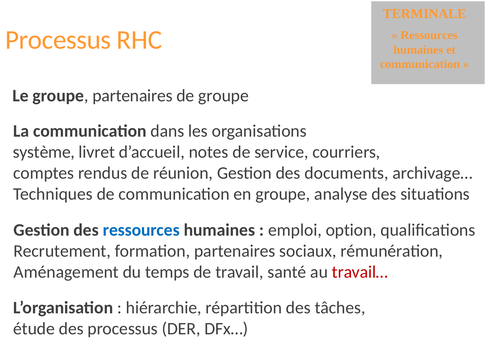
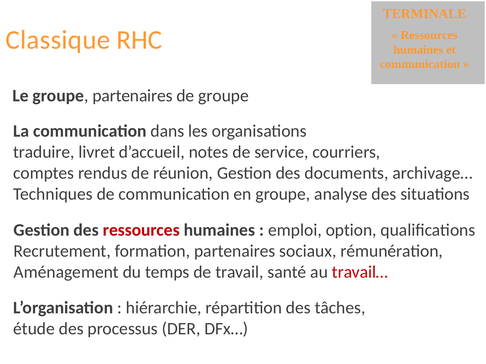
Processus at (58, 40): Processus -> Classique
système: système -> traduire
ressources at (141, 230) colour: blue -> red
